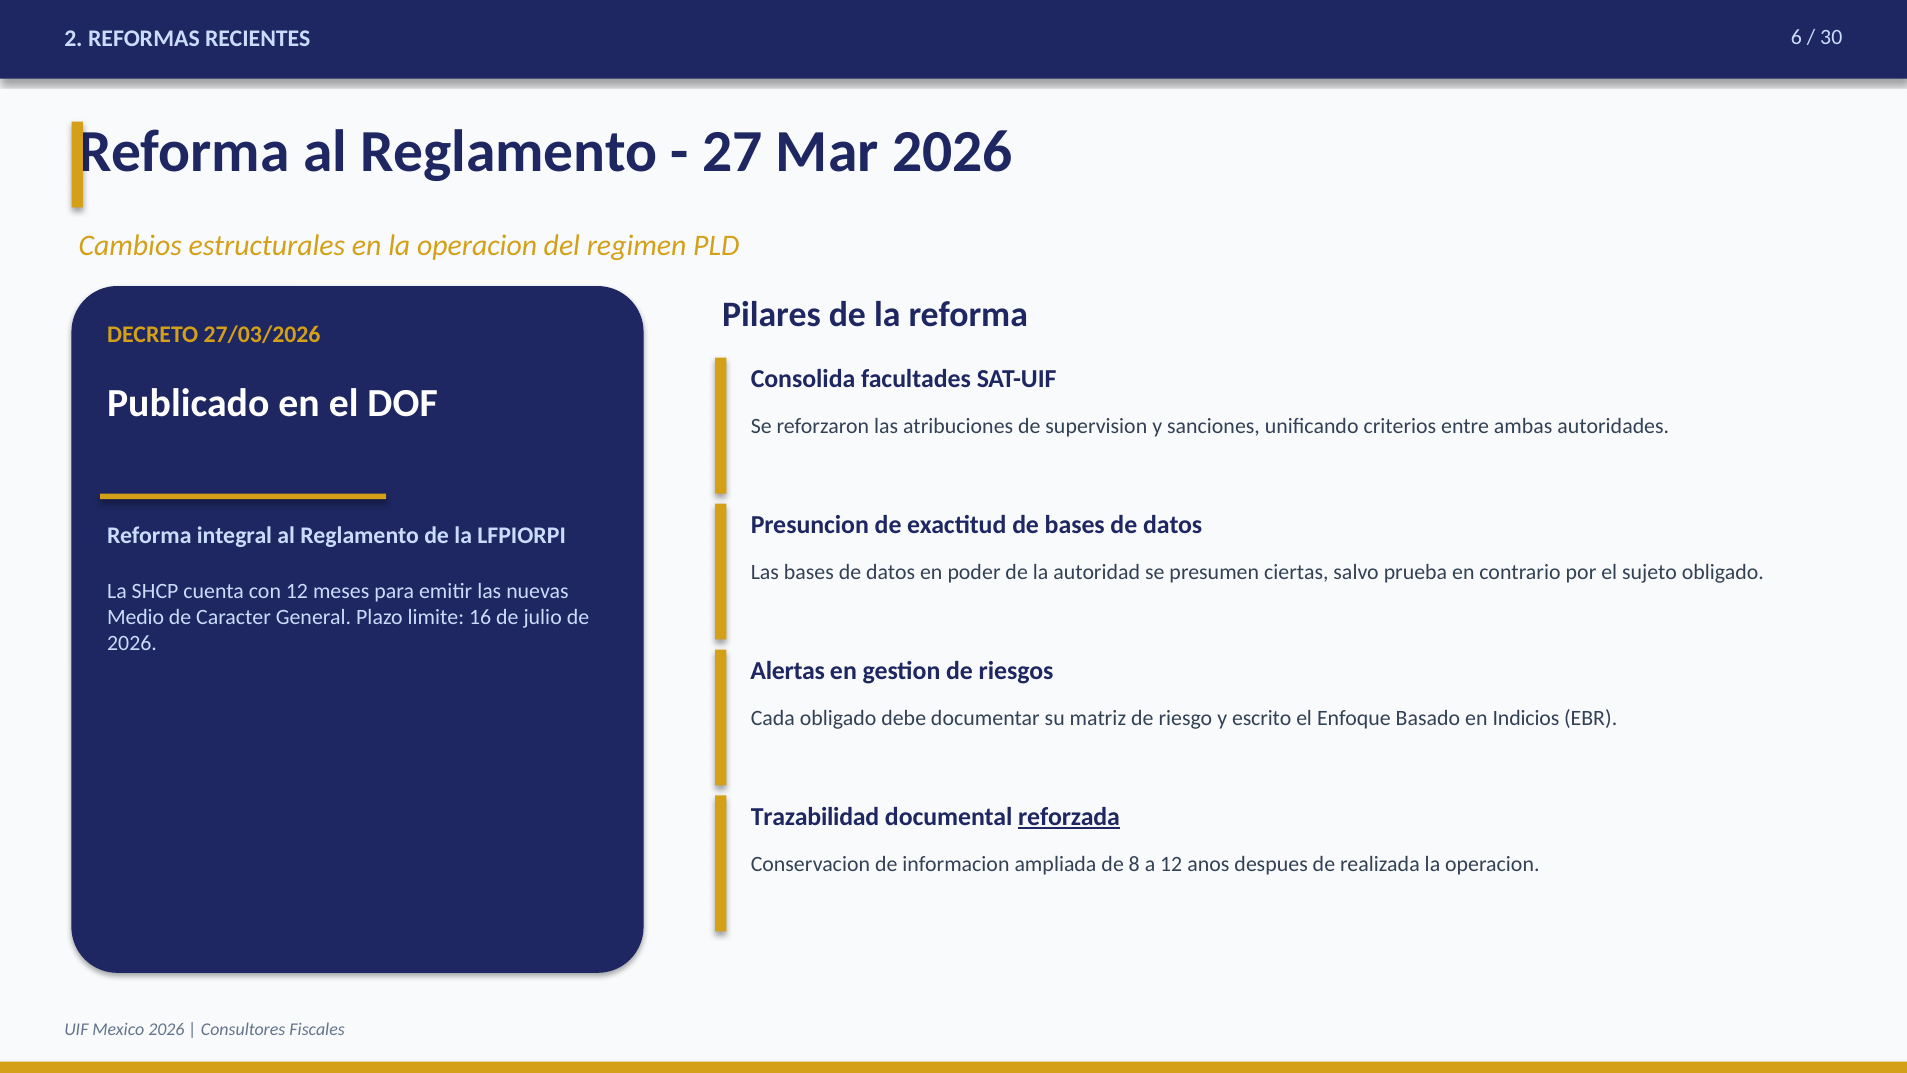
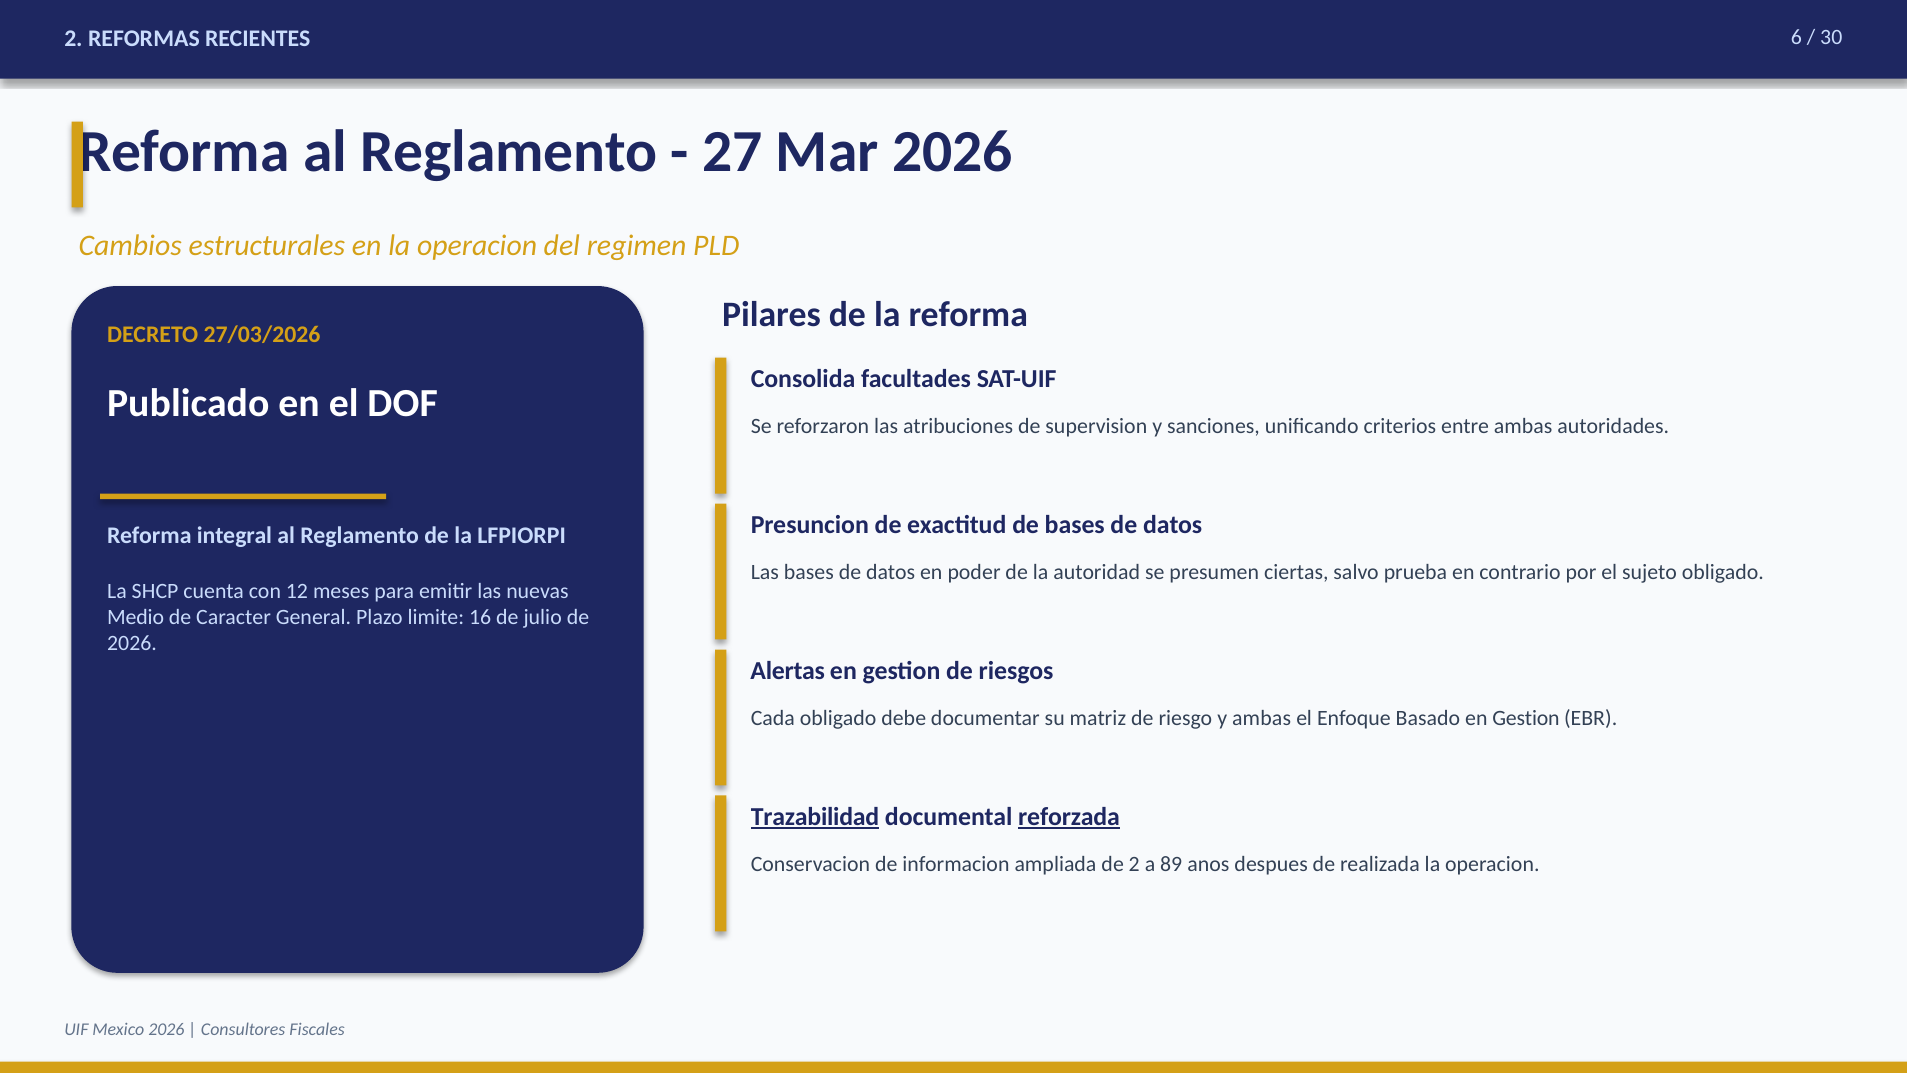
y escrito: escrito -> ambas
Basado en Indicios: Indicios -> Gestion
Trazabilidad underline: none -> present
de 8: 8 -> 2
a 12: 12 -> 89
